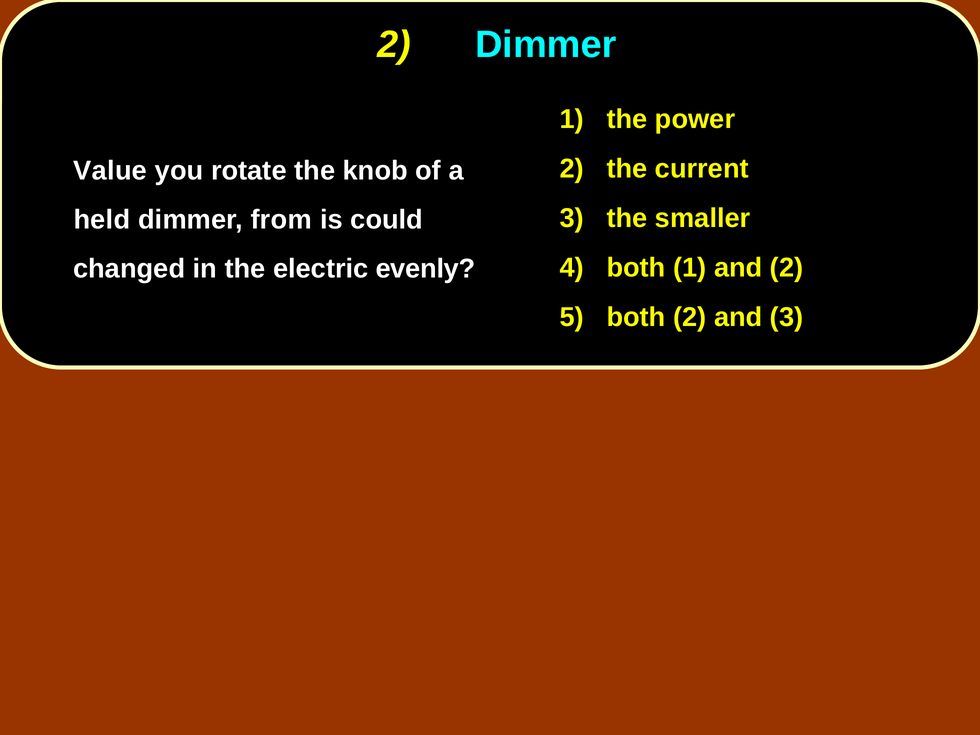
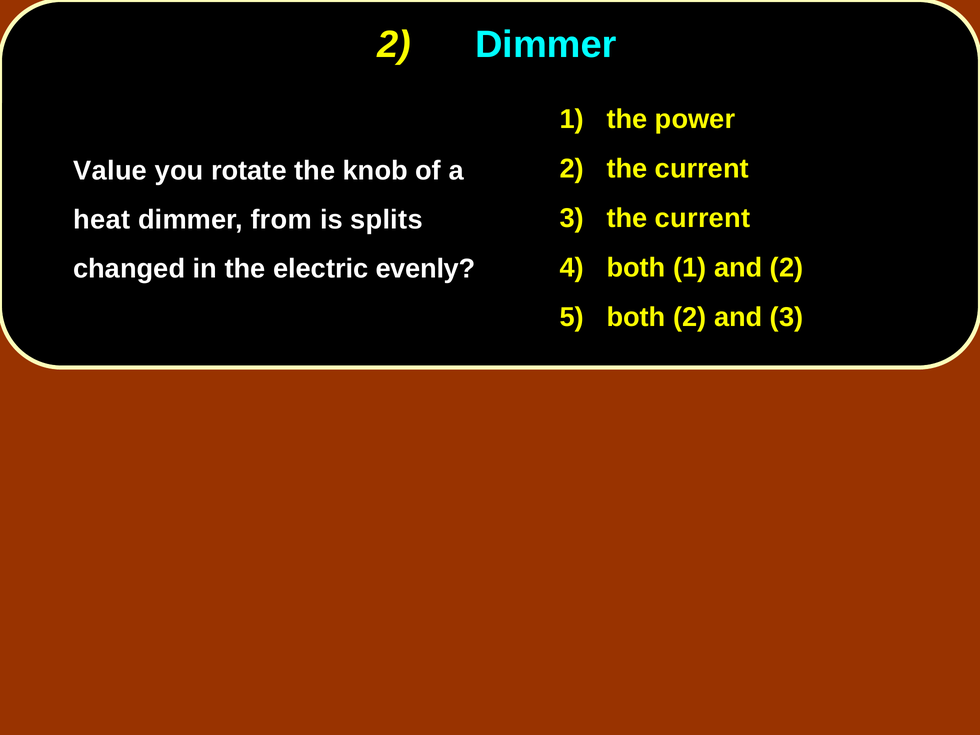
3 the smaller: smaller -> current
held: held -> heat
could: could -> splits
